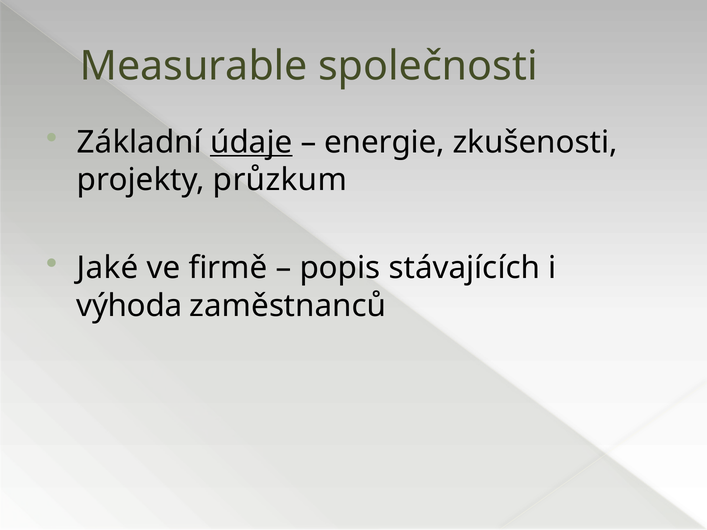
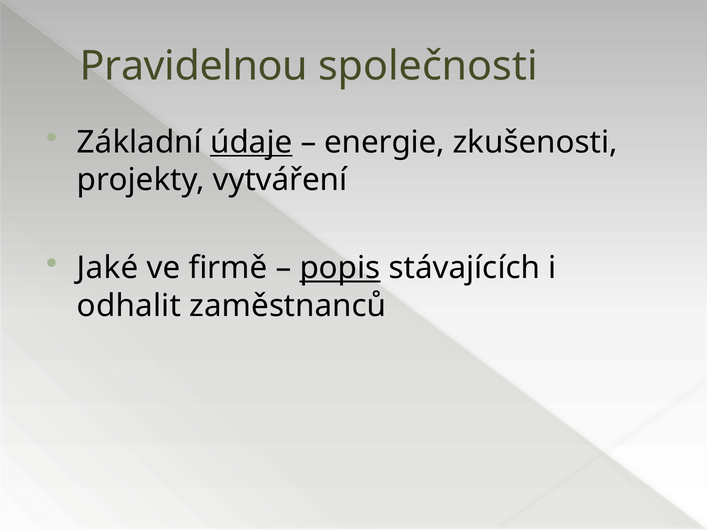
Measurable: Measurable -> Pravidelnou
průzkum: průzkum -> vytváření
popis underline: none -> present
výhoda: výhoda -> odhalit
